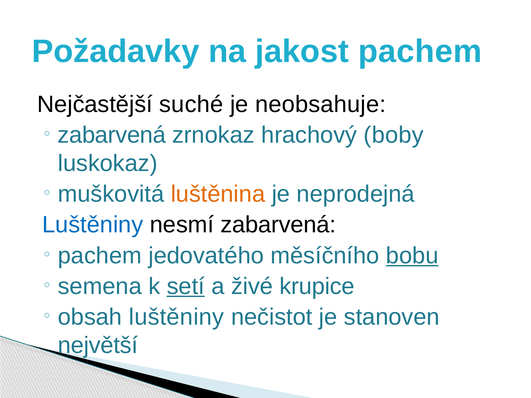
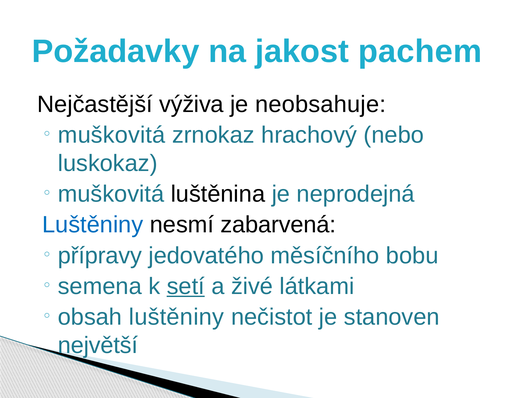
suché: suché -> výživa
zabarvená at (112, 135): zabarvená -> muškovitá
boby: boby -> nebo
luštěnina colour: orange -> black
pachem at (100, 256): pachem -> přípravy
bobu underline: present -> none
krupice: krupice -> látkami
